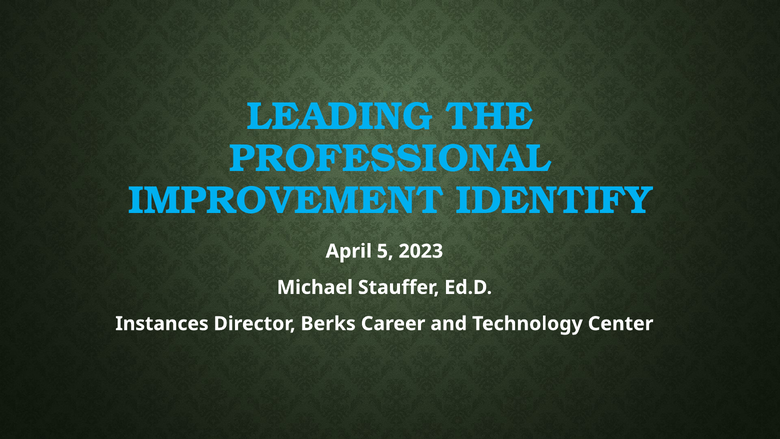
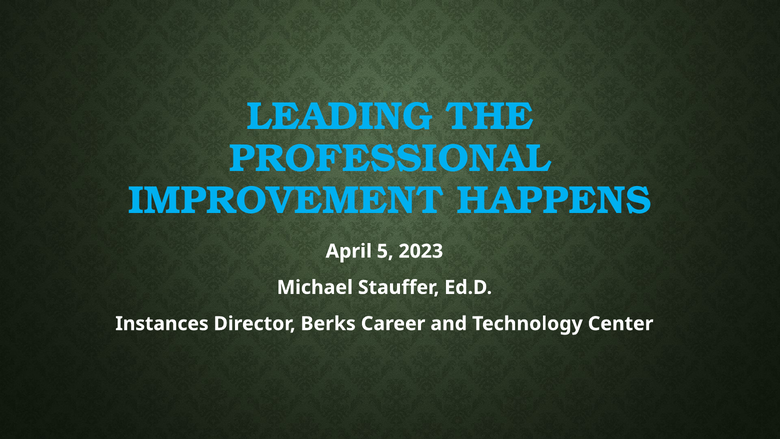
IDENTIFY: IDENTIFY -> HAPPENS
